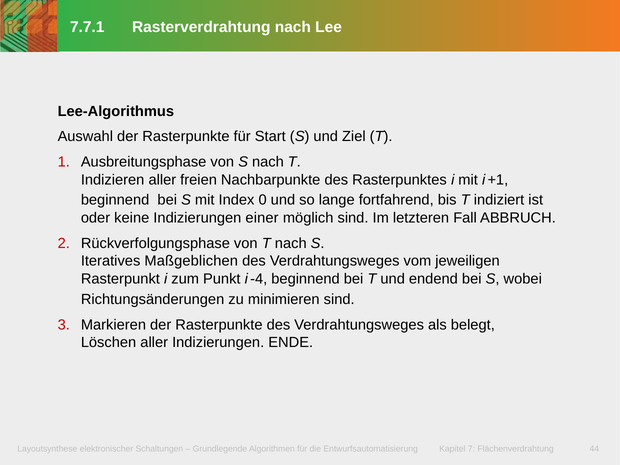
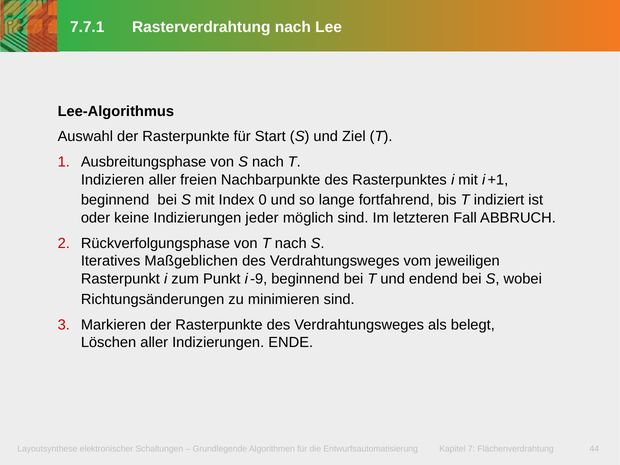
einer: einer -> jeder
-4: -4 -> -9
